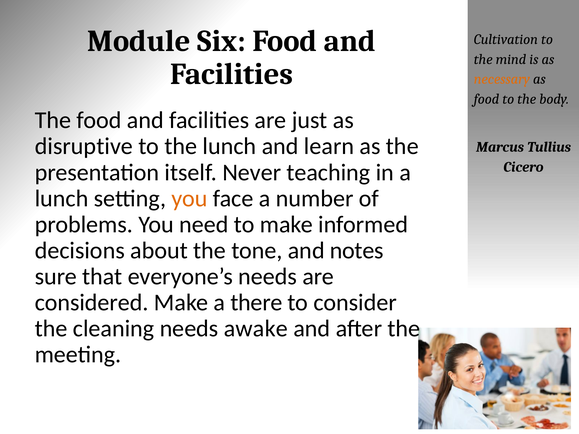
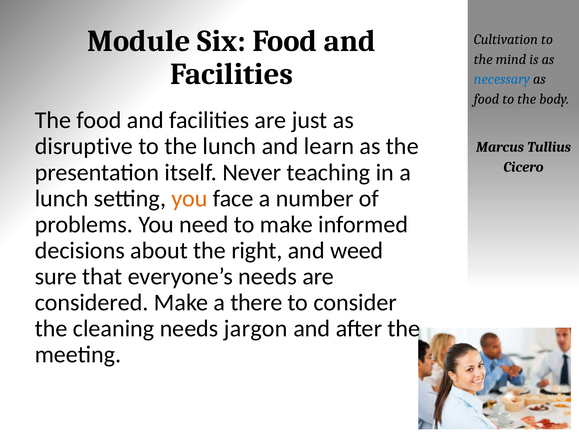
necessary colour: orange -> blue
tone: tone -> right
notes: notes -> weed
awake: awake -> jargon
